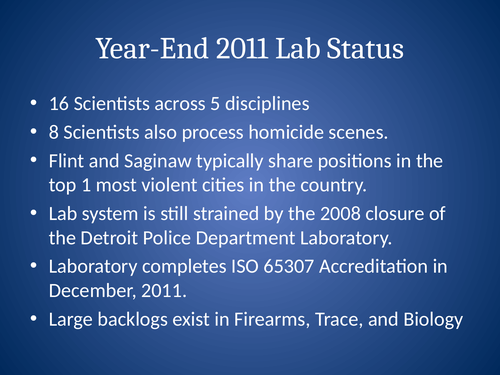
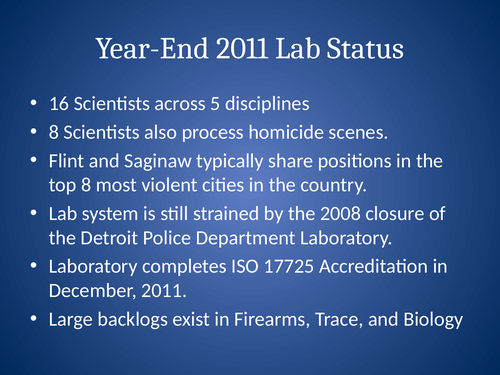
top 1: 1 -> 8
65307: 65307 -> 17725
